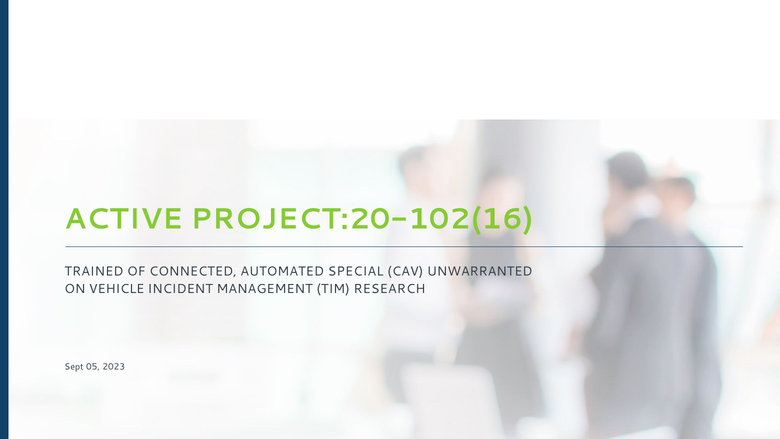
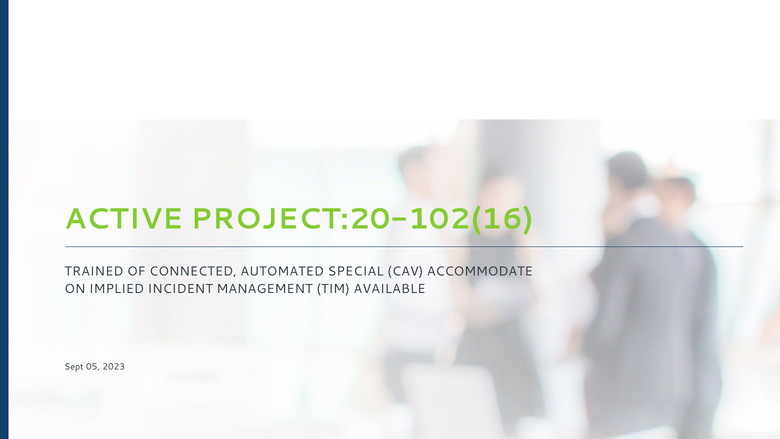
UNWARRANTED: UNWARRANTED -> ACCOMMODATE
VEHICLE: VEHICLE -> IMPLIED
RESEARCH: RESEARCH -> AVAILABLE
